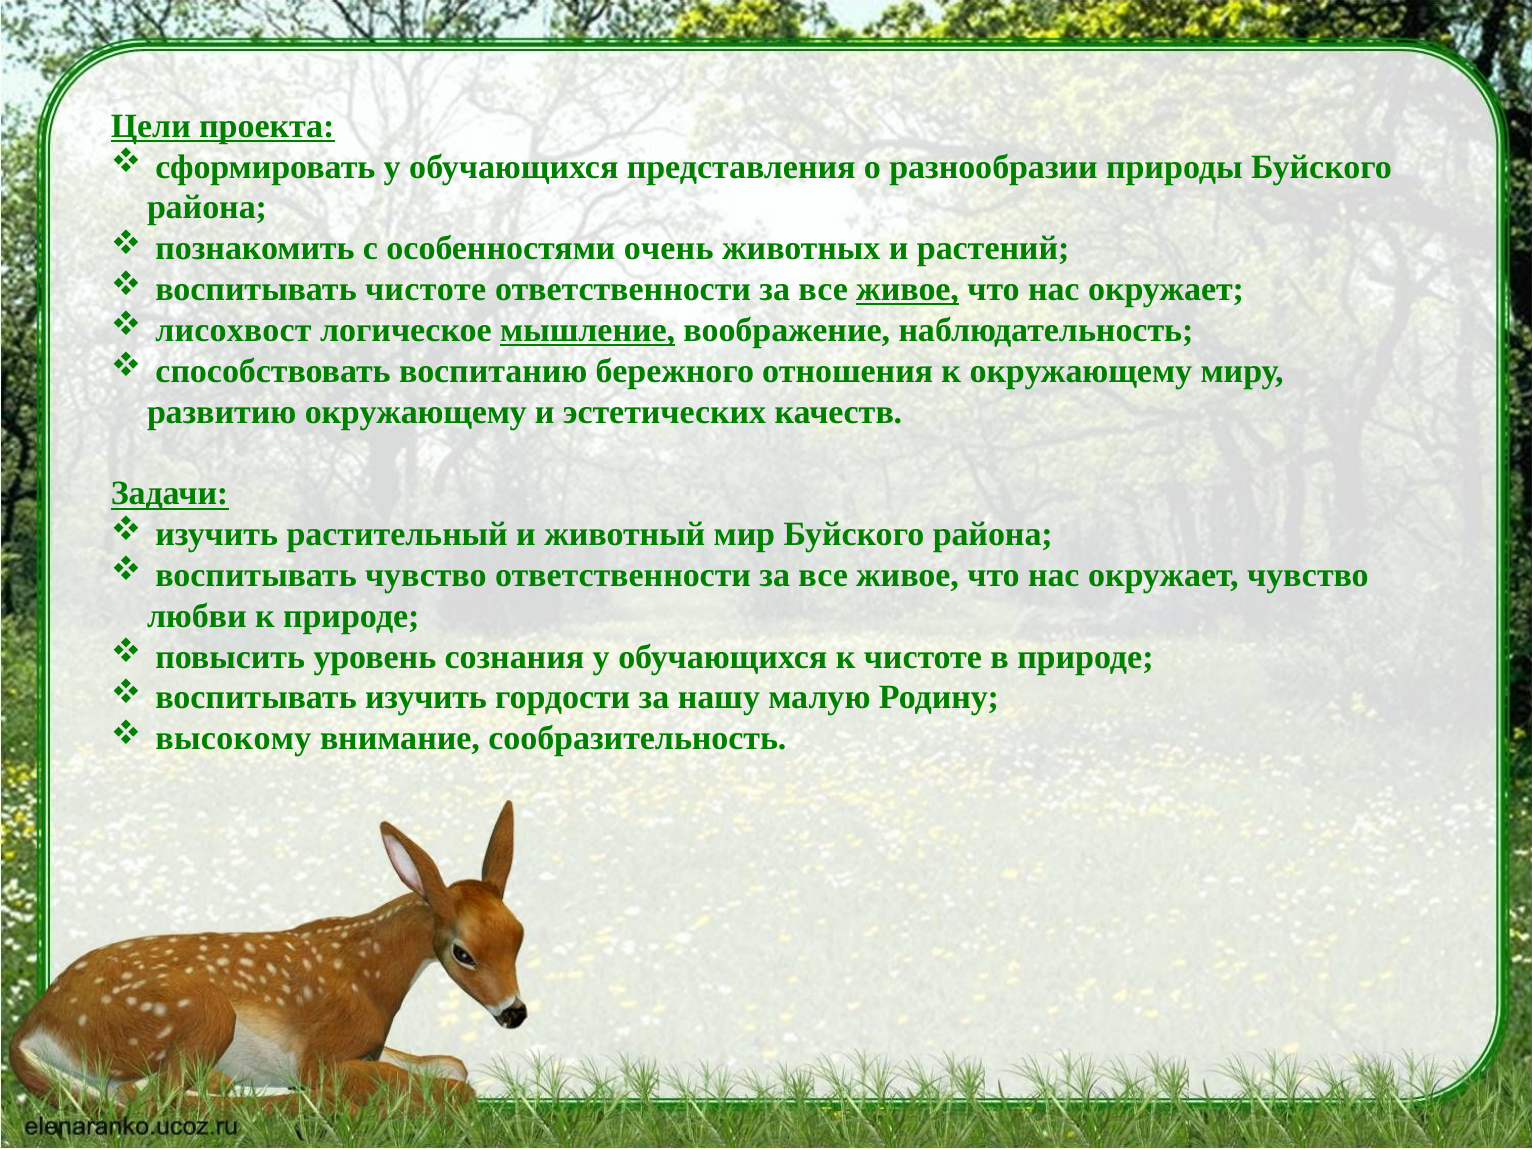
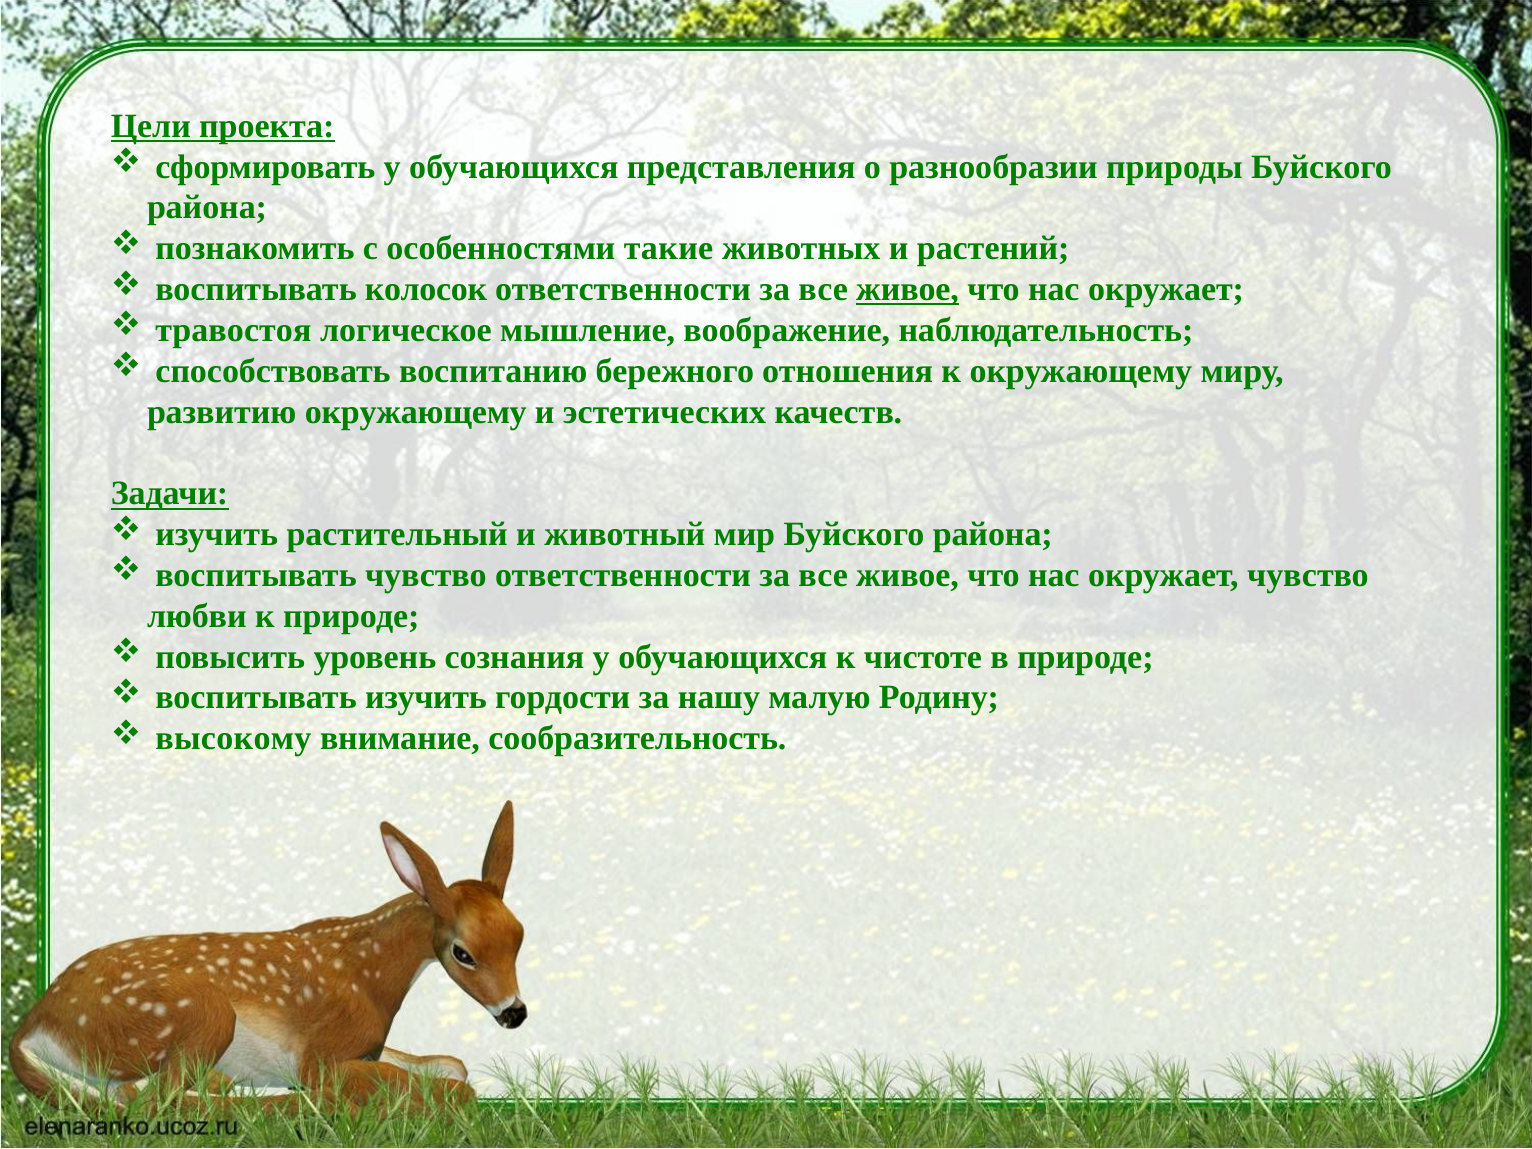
очень: очень -> такие
воспитывать чистоте: чистоте -> колосок
лисохвост: лисохвост -> травостоя
мышление underline: present -> none
